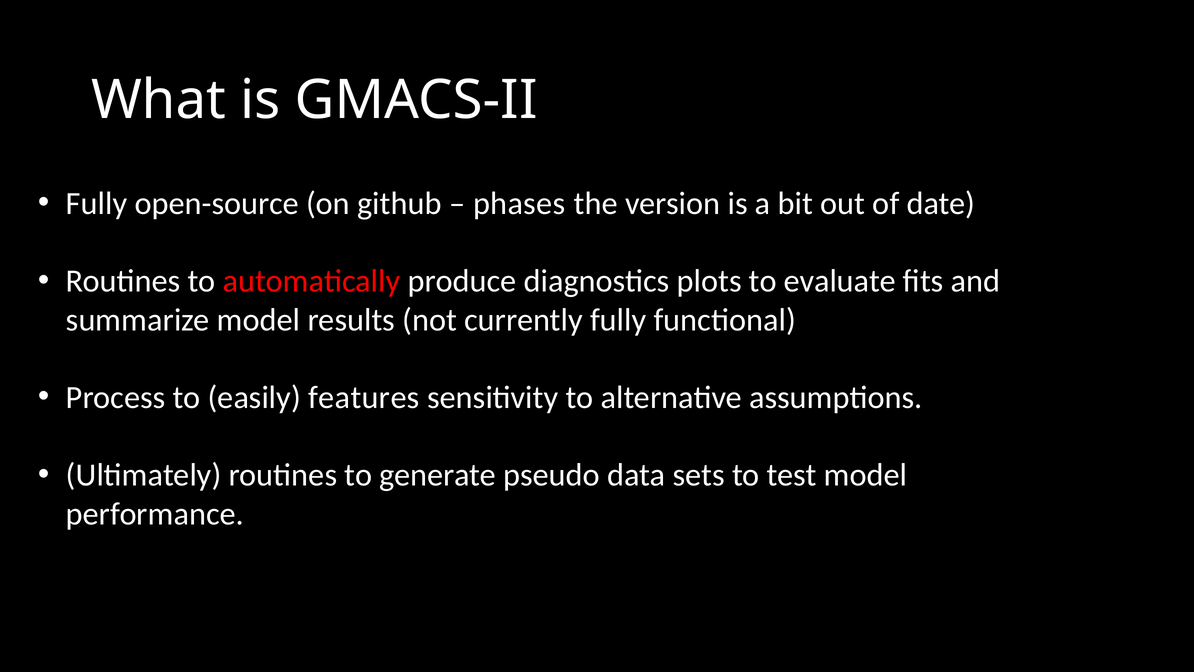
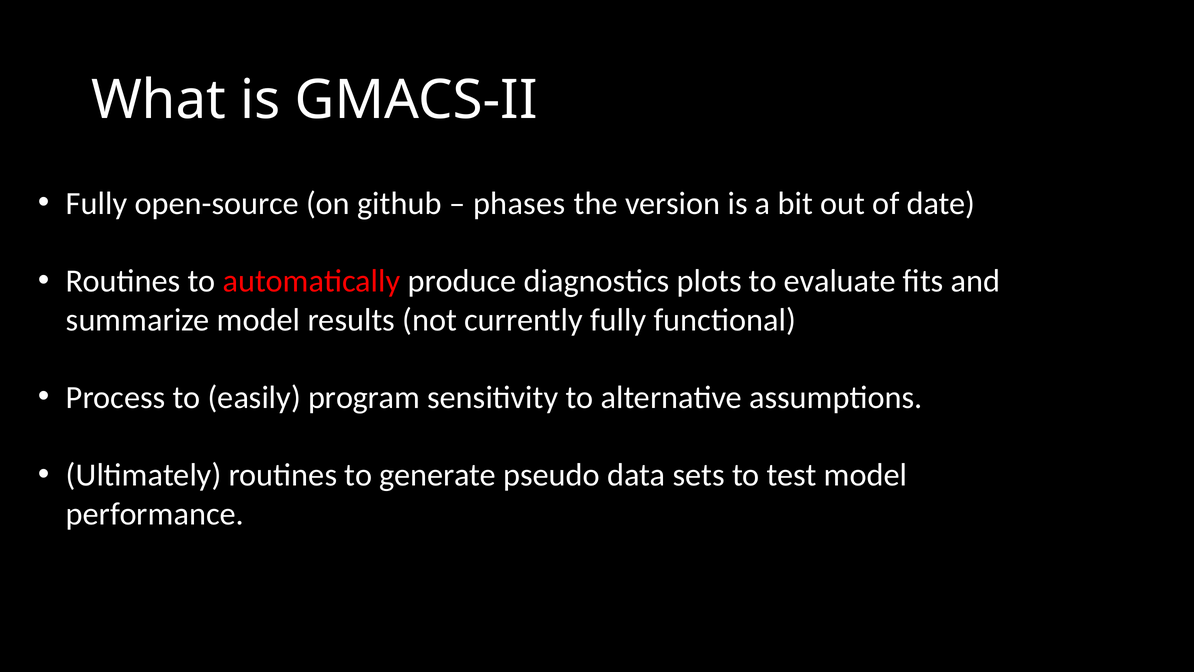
features: features -> program
